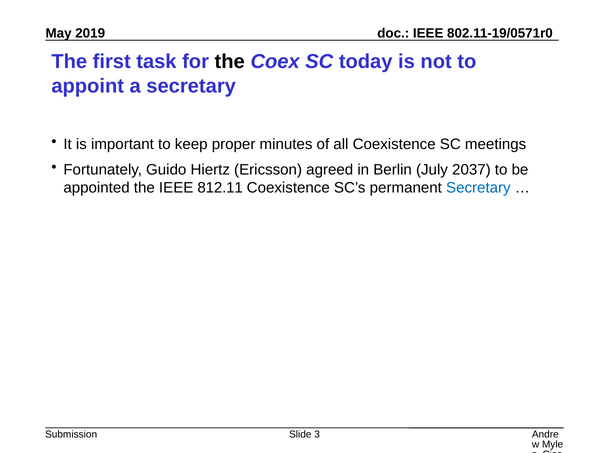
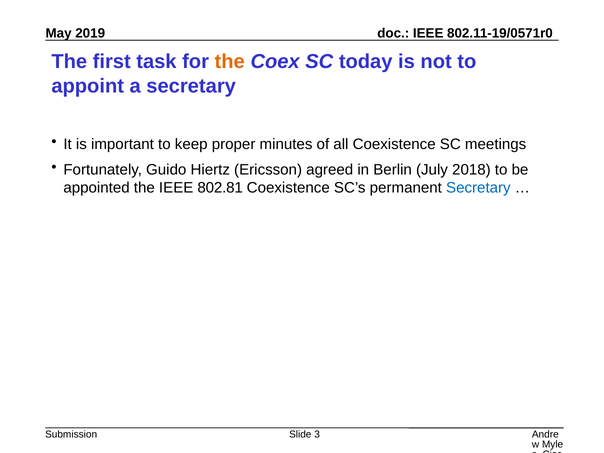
the at (230, 62) colour: black -> orange
2037: 2037 -> 2018
812.11: 812.11 -> 802.81
